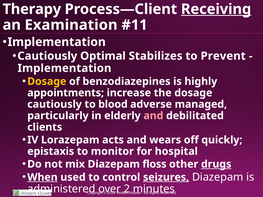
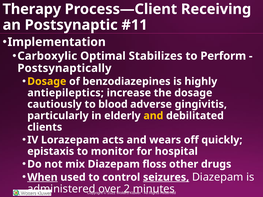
Receiving underline: present -> none
Examination: Examination -> Postsynaptic
Cautiously at (47, 56): Cautiously -> Carboxylic
Prevent: Prevent -> Perform
Implementation at (64, 68): Implementation -> Postsynaptically
appointments: appointments -> antiepileptics
managed: managed -> gingivitis
and at (153, 116) colour: pink -> yellow
drugs underline: present -> none
